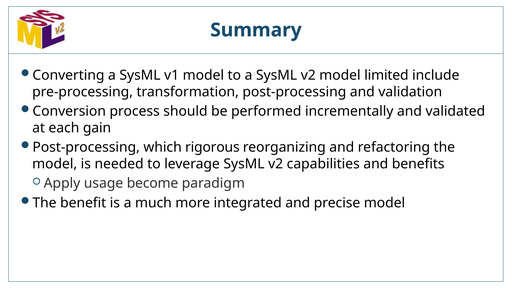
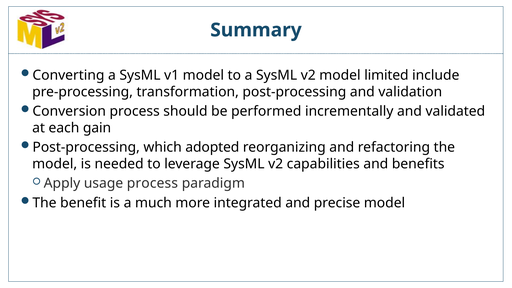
rigorous: rigorous -> adopted
usage become: become -> process
